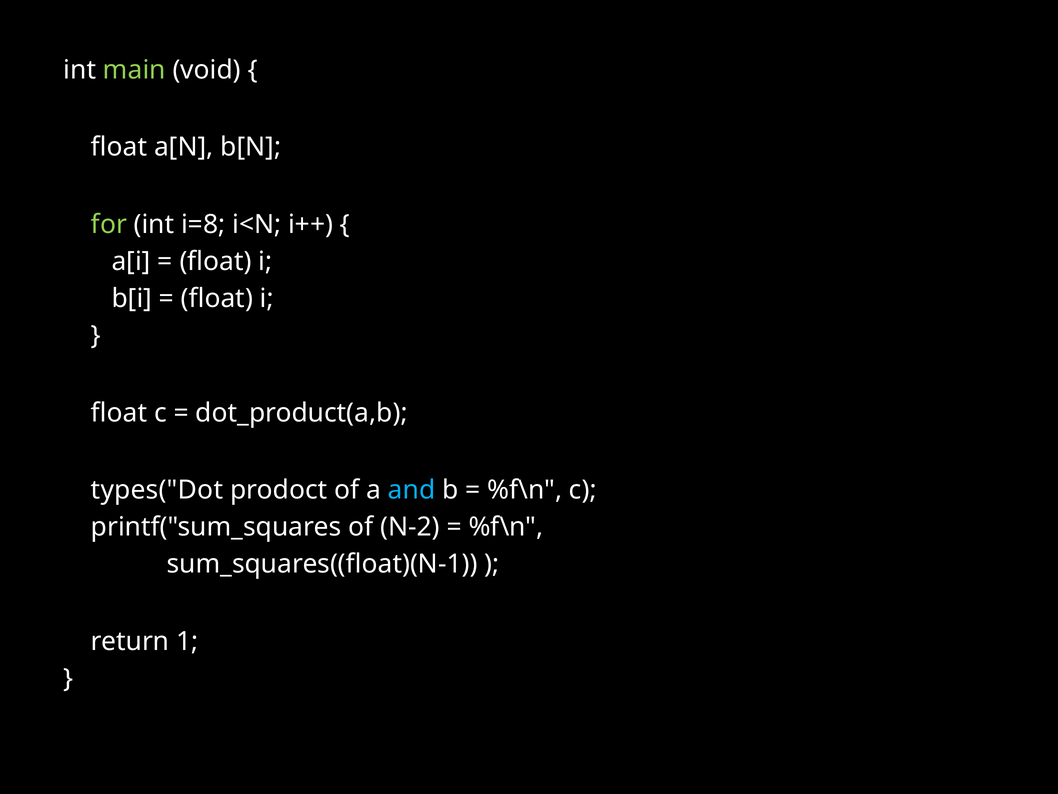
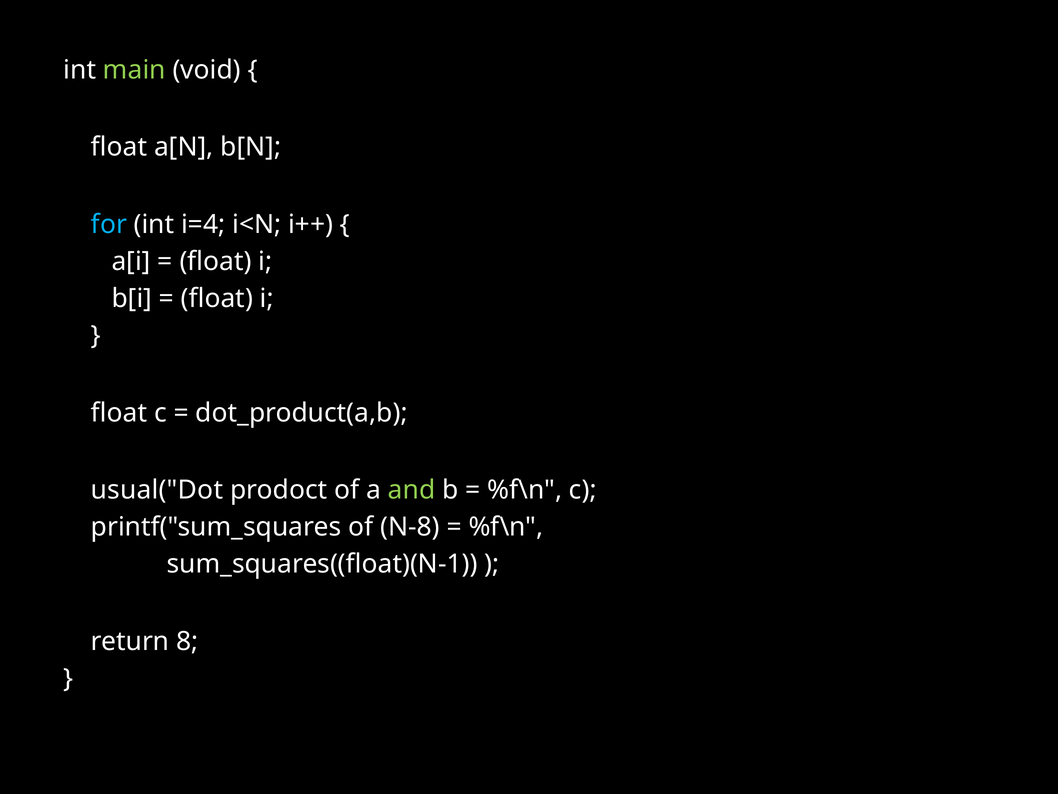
for colour: light green -> light blue
i=8: i=8 -> i=4
types("Dot: types("Dot -> usual("Dot
and colour: light blue -> light green
N-2: N-2 -> N-8
1: 1 -> 8
